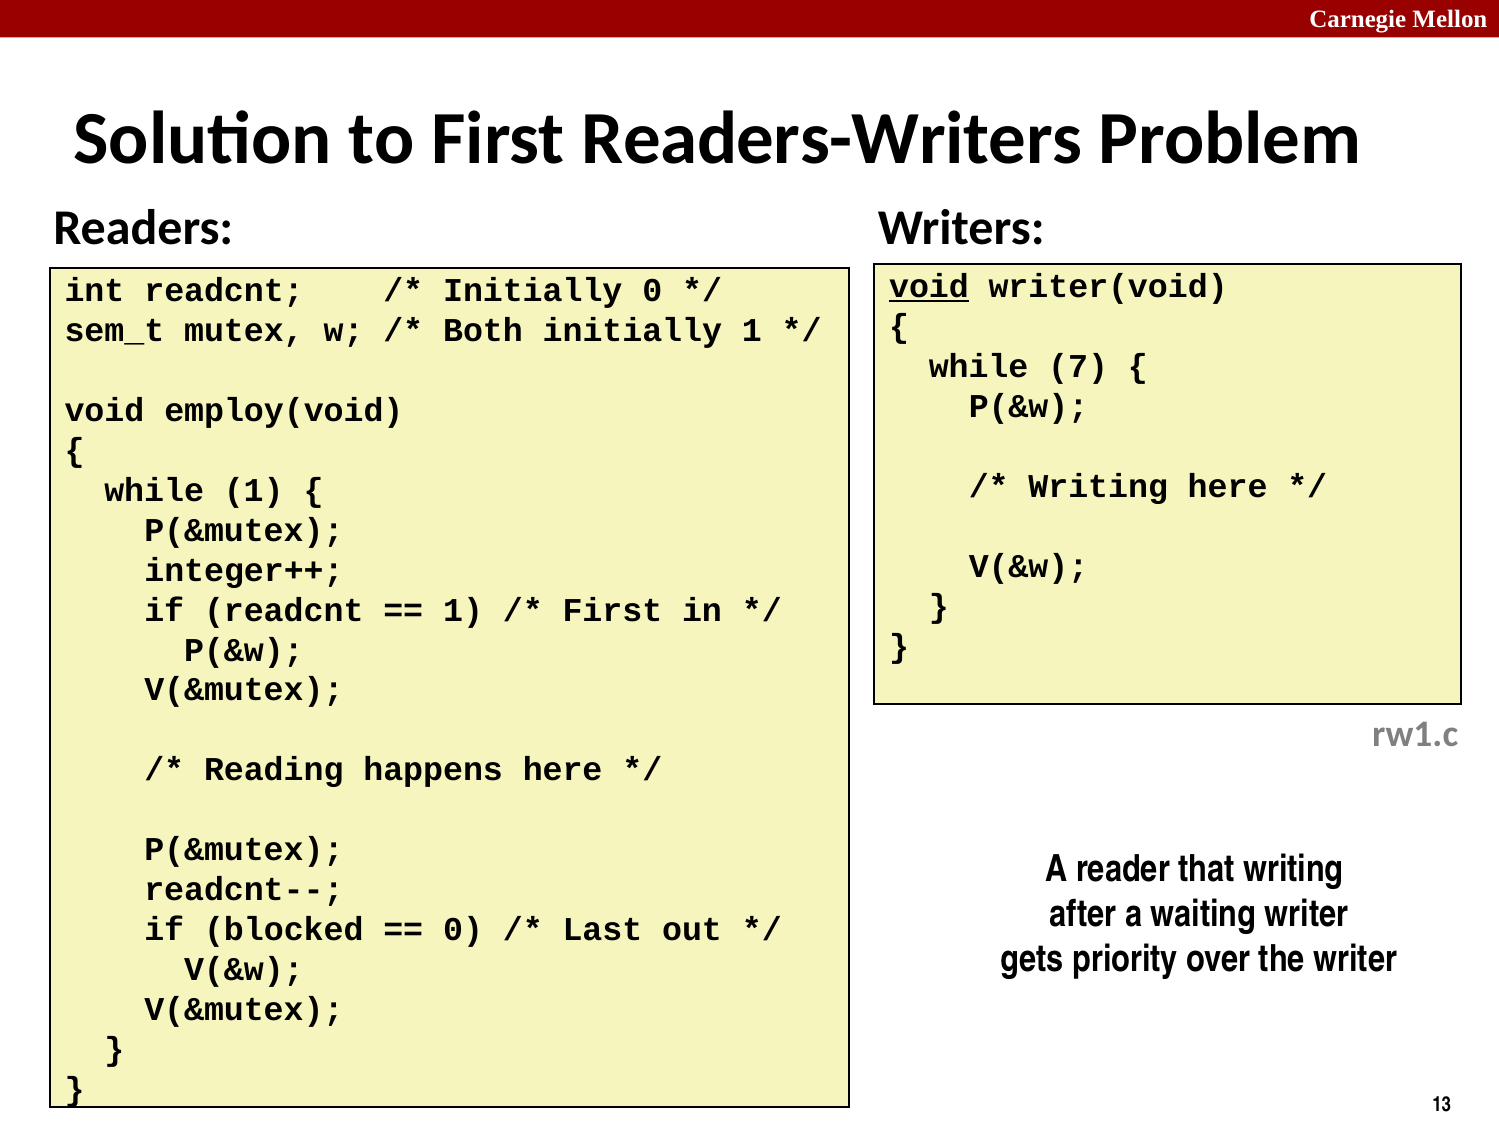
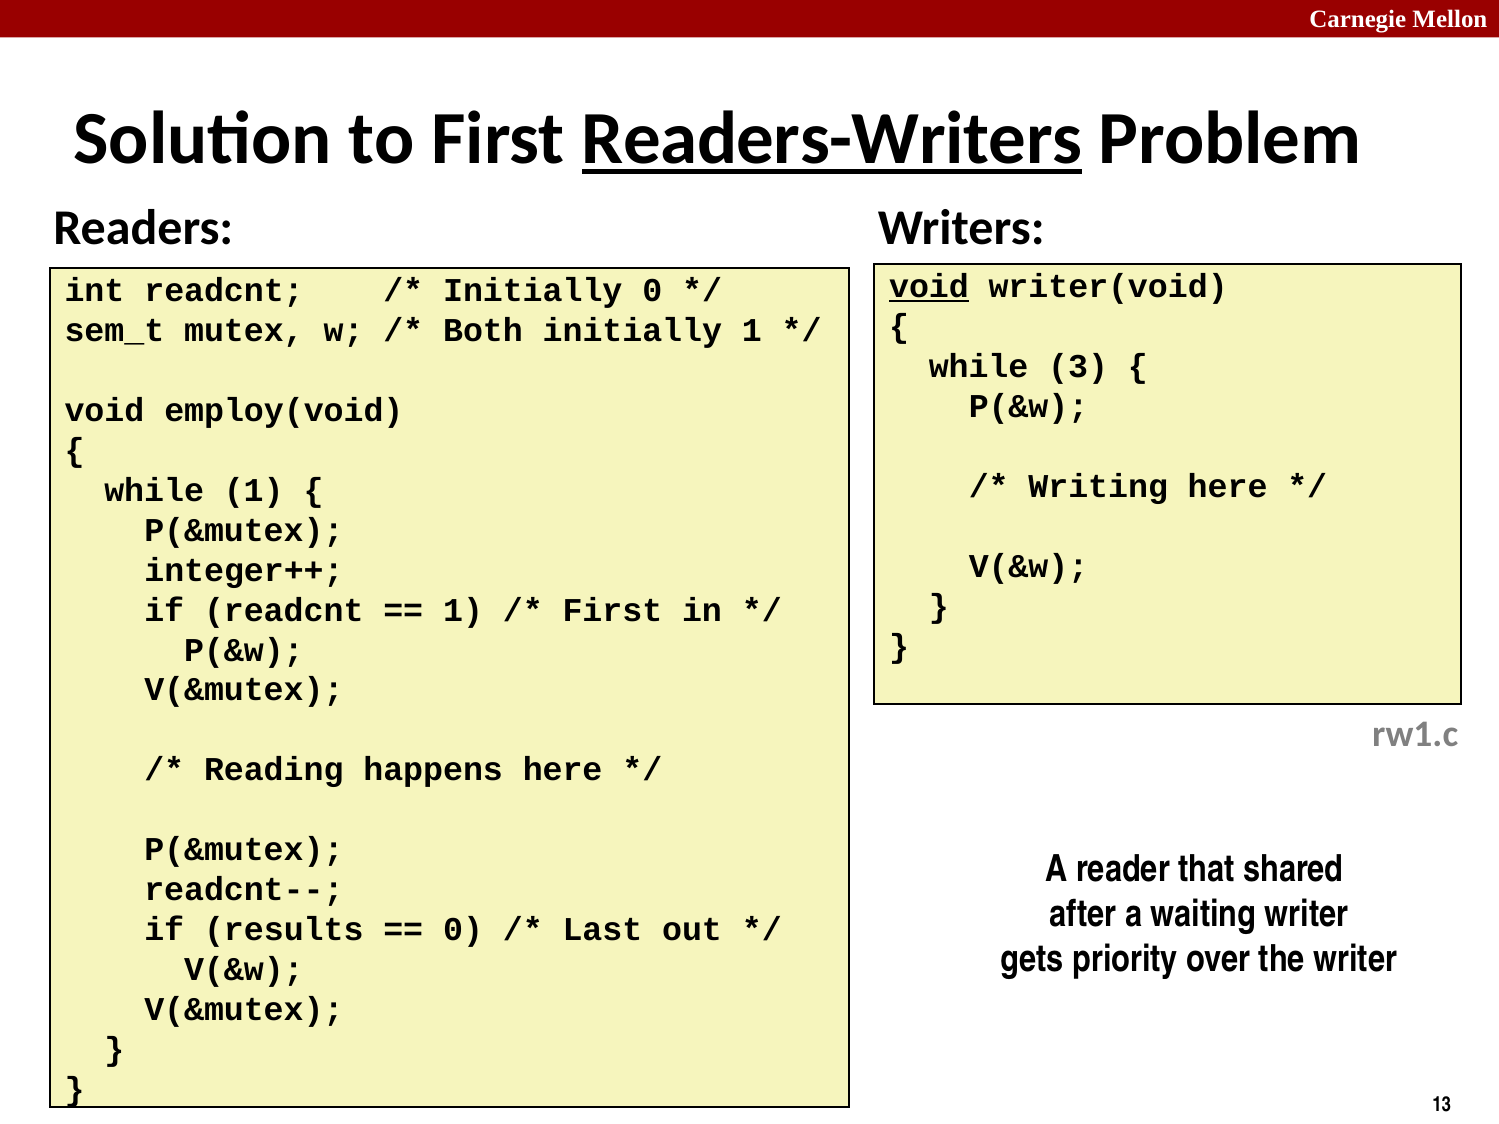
Readers-Writers underline: none -> present
7: 7 -> 3
that writing: writing -> shared
blocked: blocked -> results
